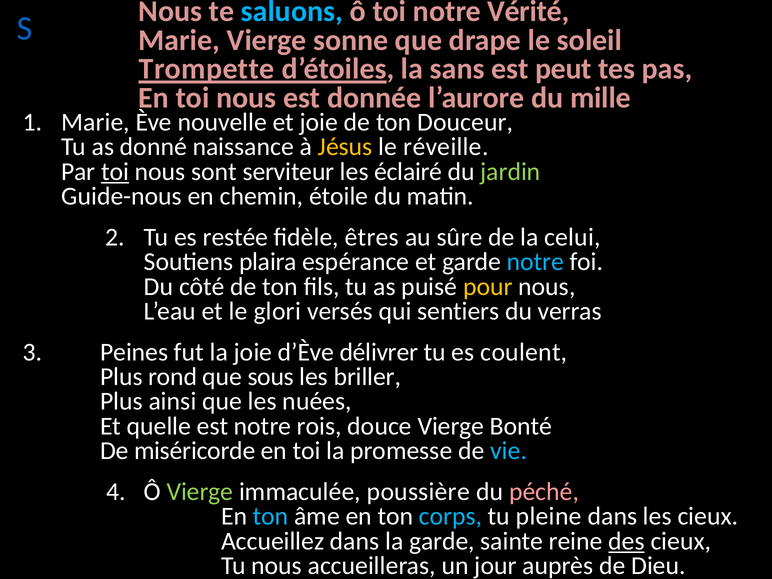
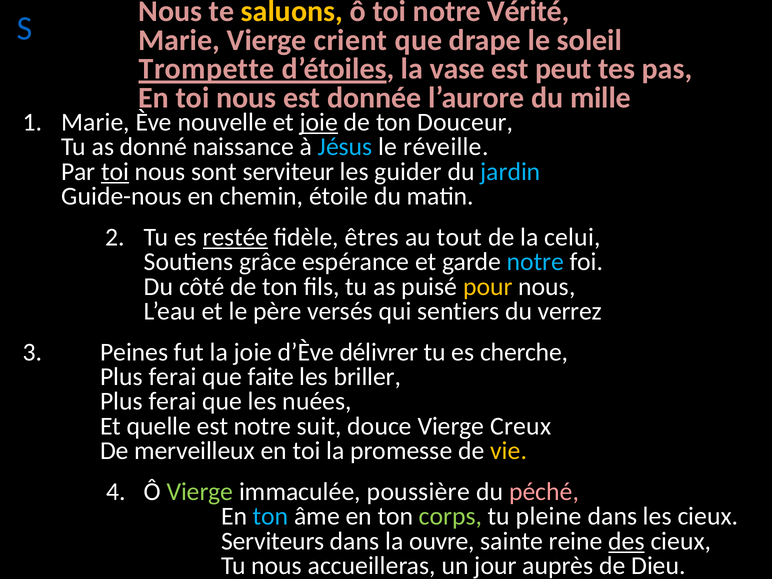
saluons colour: light blue -> yellow
sonne: sonne -> crient
sans: sans -> vase
joie at (319, 122) underline: none -> present
Jésus colour: yellow -> light blue
éclairé: éclairé -> guider
jardin colour: light green -> light blue
restée underline: none -> present
sûre: sûre -> tout
plaira: plaira -> grâce
glori: glori -> père
verras: verras -> verrez
coulent: coulent -> cherche
rond at (173, 377): rond -> ferai
sous: sous -> faite
ainsi at (172, 401): ainsi -> ferai
rois: rois -> suit
Bonté: Bonté -> Creux
miséricorde: miséricorde -> merveilleux
vie colour: light blue -> yellow
corps colour: light blue -> light green
Accueillez: Accueillez -> Serviteurs
la garde: garde -> ouvre
